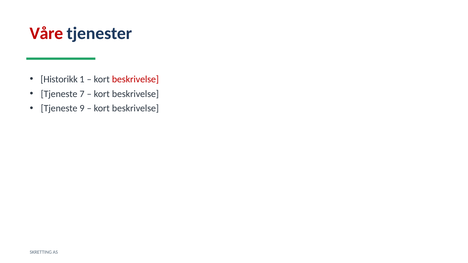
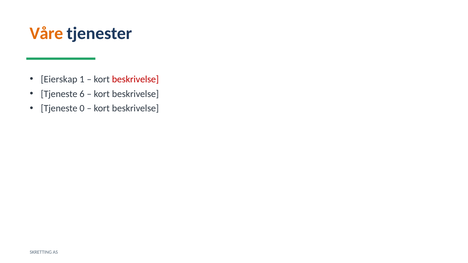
Våre colour: red -> orange
Historikk: Historikk -> Eierskap
7: 7 -> 6
9: 9 -> 0
